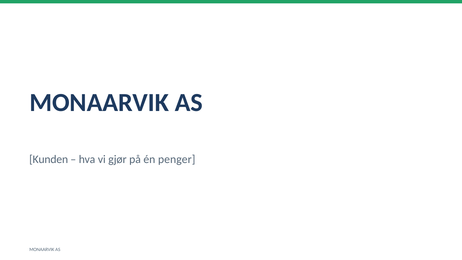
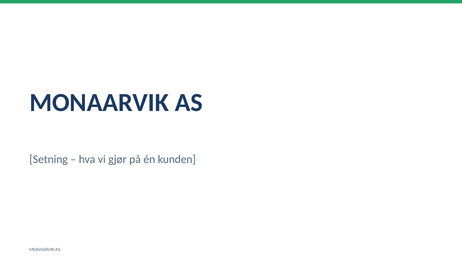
Kunden: Kunden -> Setning
penger: penger -> kunden
